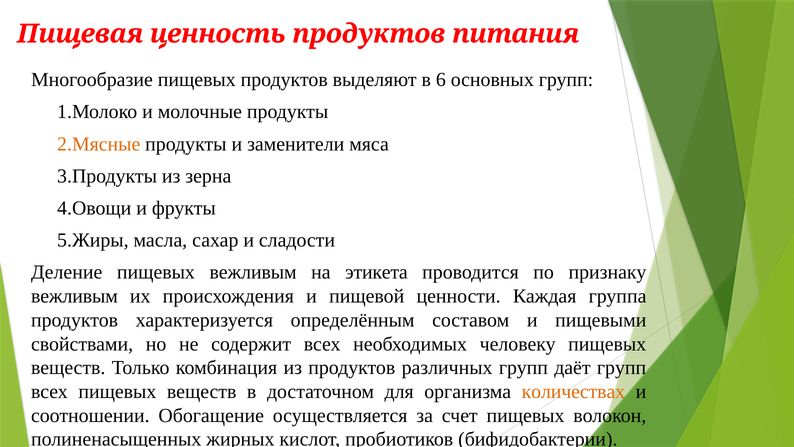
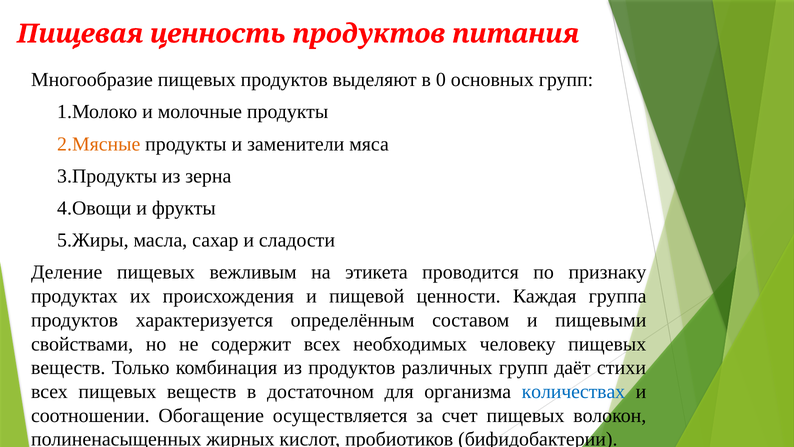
6: 6 -> 0
вежливым at (74, 296): вежливым -> продуктах
даёт групп: групп -> стихи
количествах colour: orange -> blue
